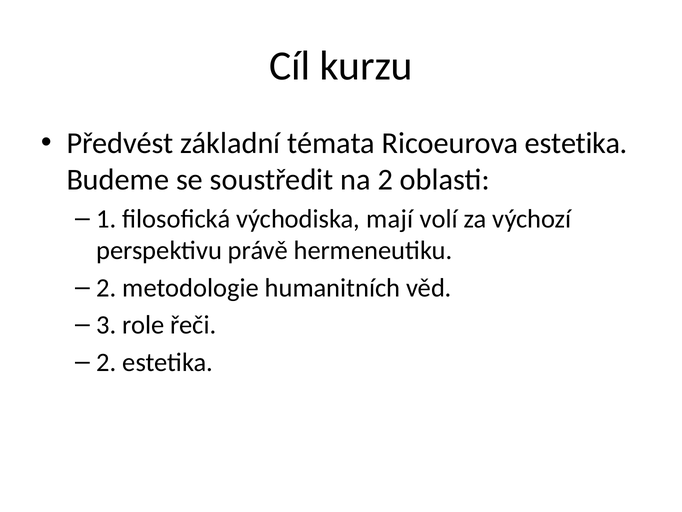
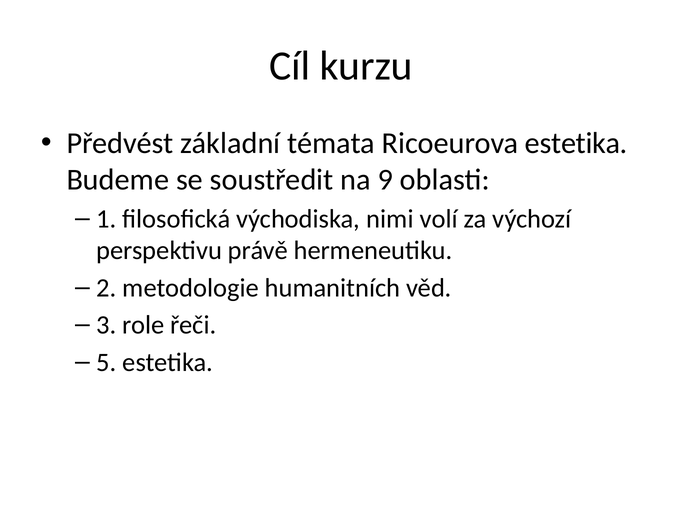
na 2: 2 -> 9
mají: mají -> nimi
2 at (106, 362): 2 -> 5
